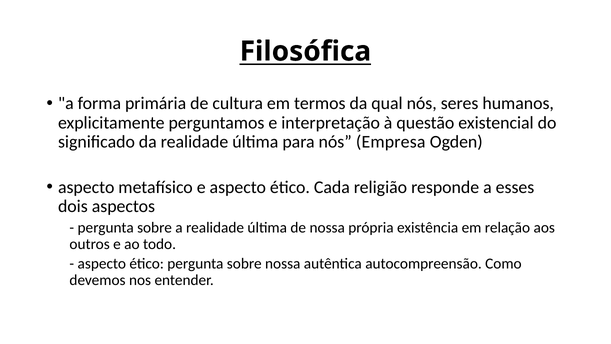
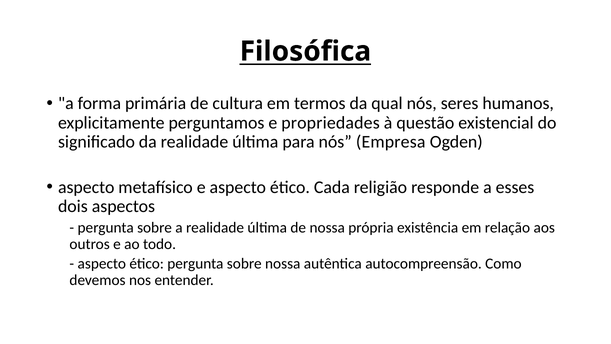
interpretação: interpretação -> propriedades
